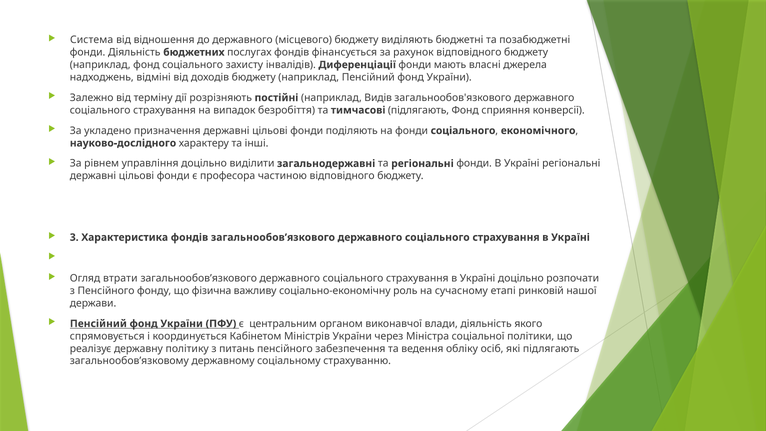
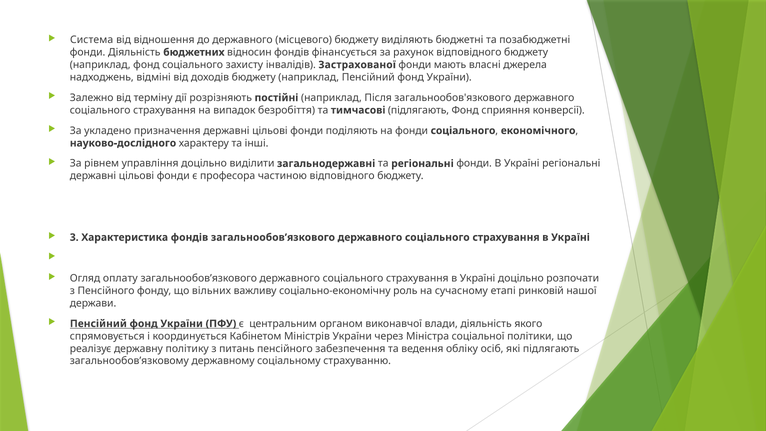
послугах: послугах -> відносин
Диференціації: Диференціації -> Застрахованої
Видів: Видів -> Після
втрати: втрати -> оплату
фізична: фізична -> вільних
